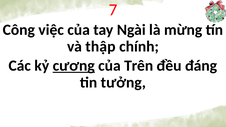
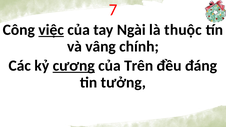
việc underline: none -> present
mừng: mừng -> thuộc
thập: thập -> vâng
